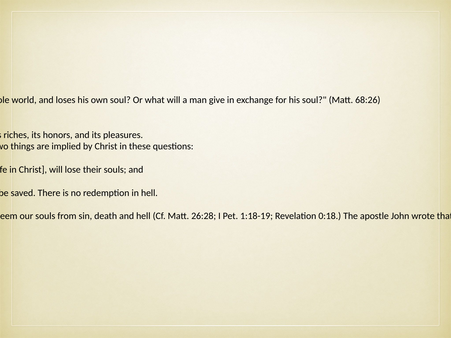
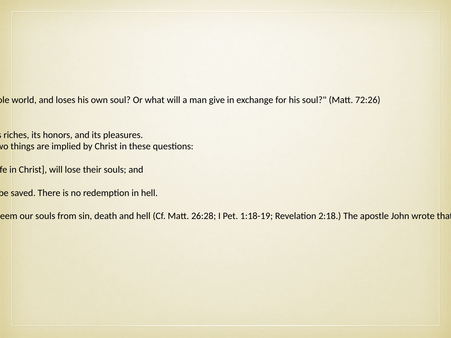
68:26: 68:26 -> 72:26
0:18: 0:18 -> 2:18
